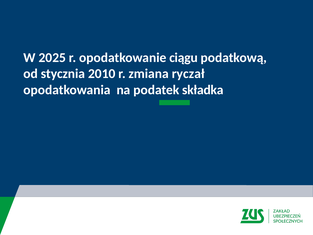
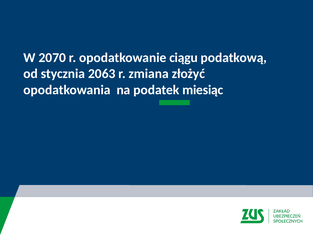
2025: 2025 -> 2070
2010: 2010 -> 2063
ryczał: ryczał -> złożyć
składka: składka -> miesiąc
